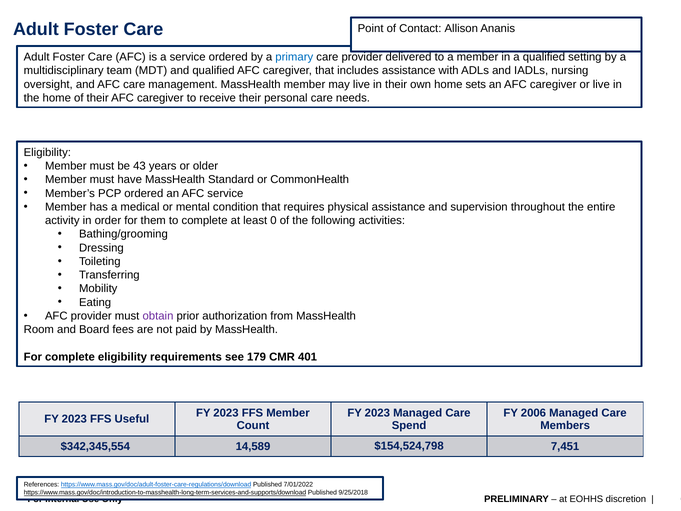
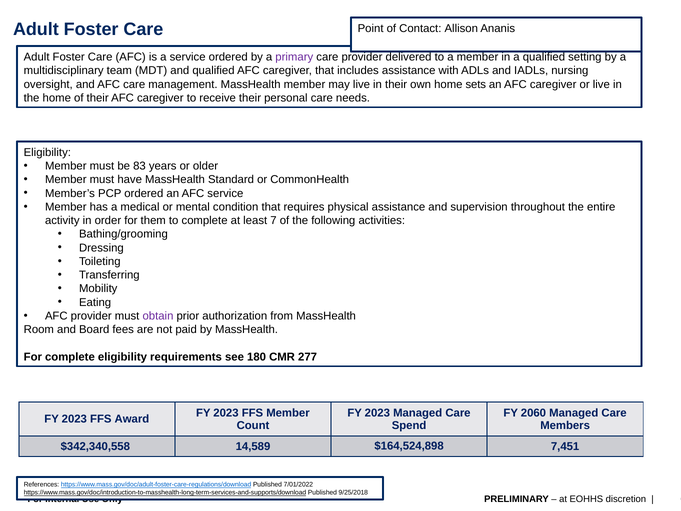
primary colour: blue -> purple
43: 43 -> 83
0: 0 -> 7
179: 179 -> 180
401: 401 -> 277
2006: 2006 -> 2060
Useful: Useful -> Award
$342,345,554: $342,345,554 -> $342,340,558
$154,524,798: $154,524,798 -> $164,524,898
